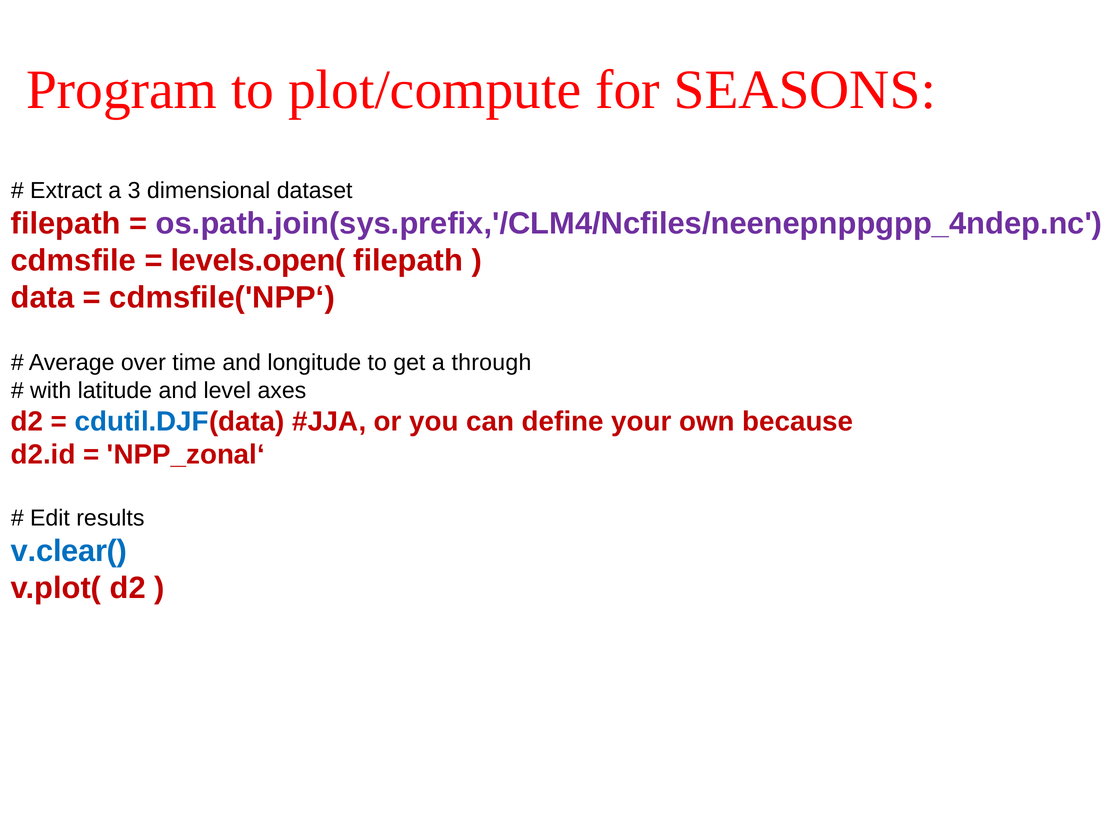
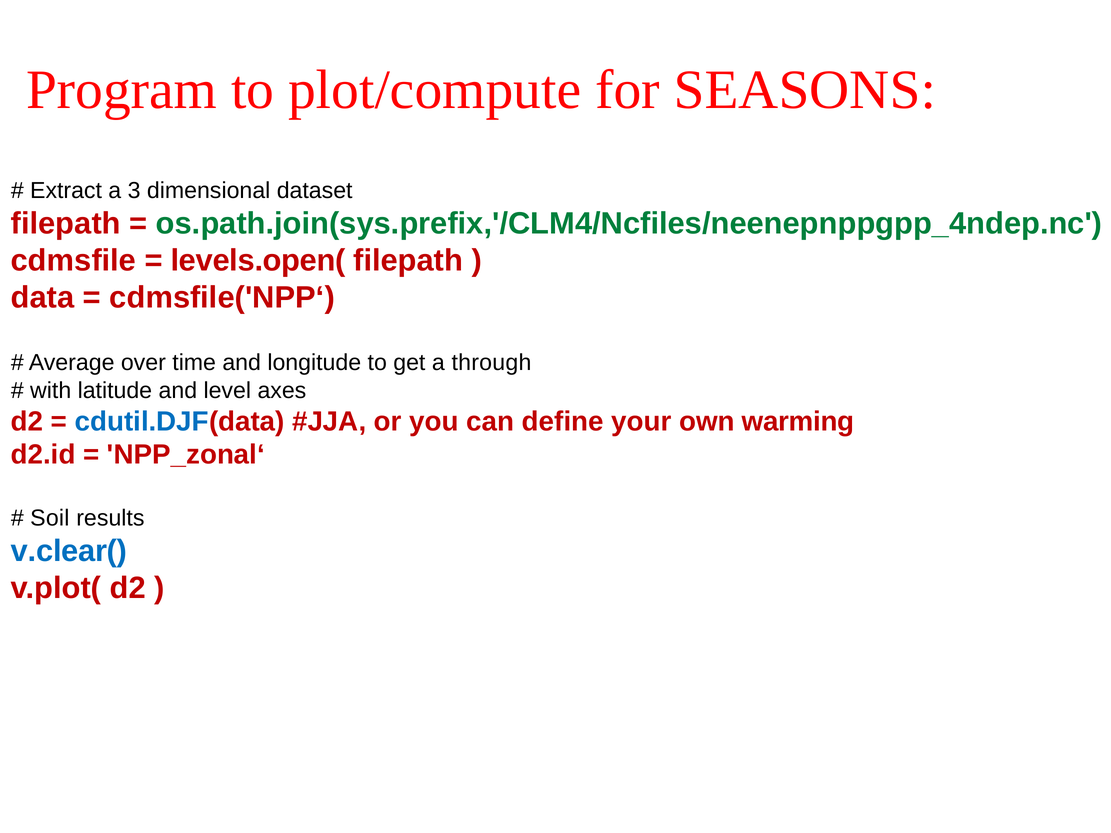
os.path.join(sys.prefix,'/CLM4/Ncfiles/neenepnppgpp_4ndep.nc colour: purple -> green
because: because -> warming
Edit: Edit -> Soil
